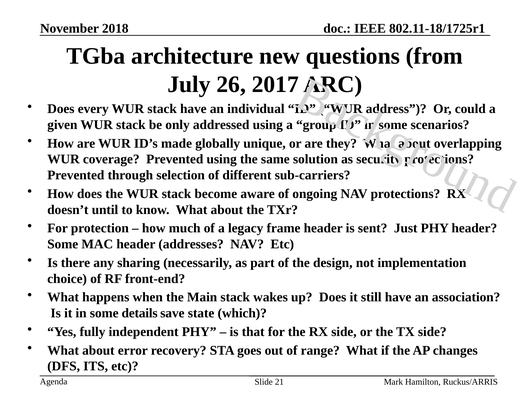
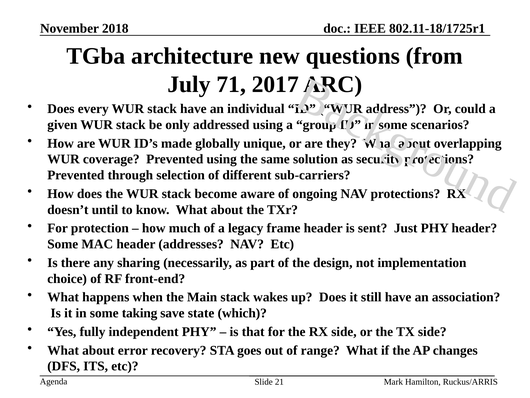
26: 26 -> 71
details: details -> taking
